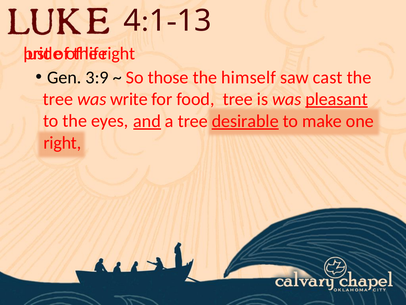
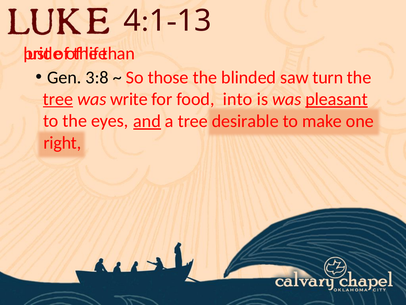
right at (118, 53): right -> than
3:9: 3:9 -> 3:8
himself: himself -> blinded
cast: cast -> turn
tree at (58, 99) underline: none -> present
food tree: tree -> into
desirable underline: present -> none
